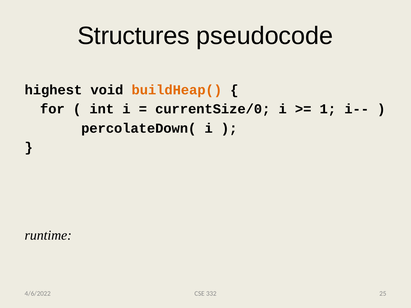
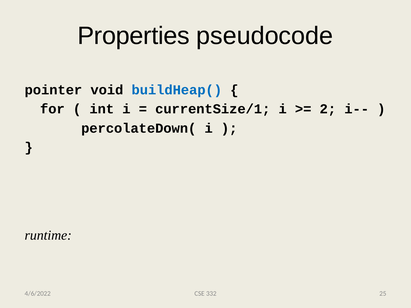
Structures: Structures -> Properties
highest: highest -> pointer
buildHeap( colour: orange -> blue
currentSize/0: currentSize/0 -> currentSize/1
1: 1 -> 2
